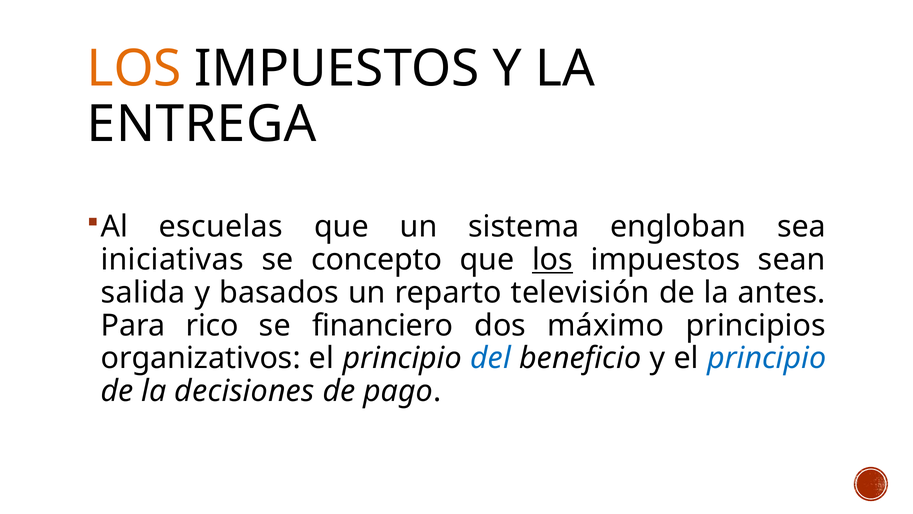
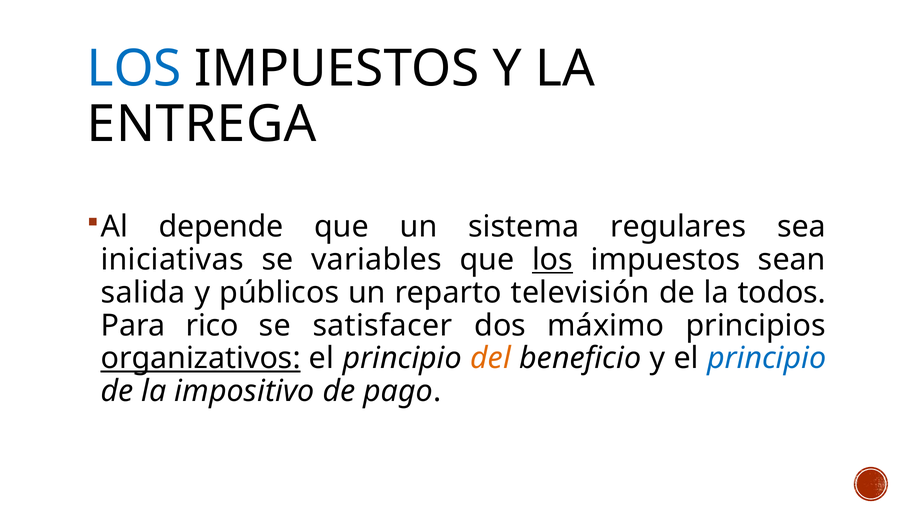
LOS at (134, 68) colour: orange -> blue
escuelas: escuelas -> depende
engloban: engloban -> regulares
concepto: concepto -> variables
basados: basados -> públicos
antes: antes -> todos
financiero: financiero -> satisfacer
organizativos underline: none -> present
del colour: blue -> orange
decisiones: decisiones -> impositivo
